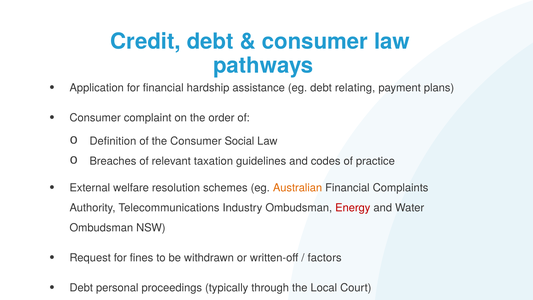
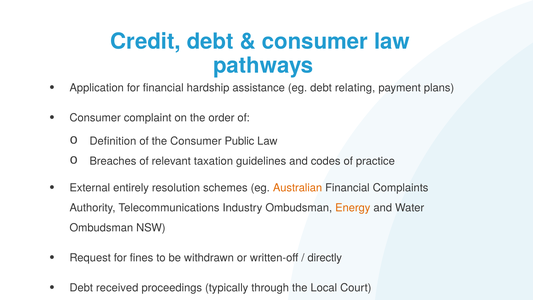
Social: Social -> Public
welfare: welfare -> entirely
Energy colour: red -> orange
factors: factors -> directly
personal: personal -> received
